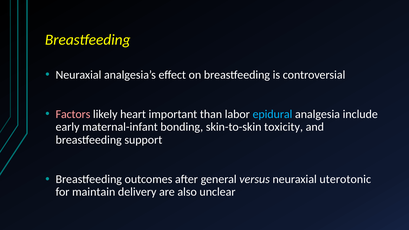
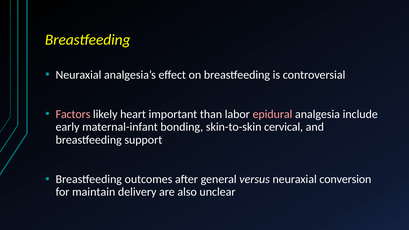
epidural colour: light blue -> pink
toxicity: toxicity -> cervical
uterotonic: uterotonic -> conversion
